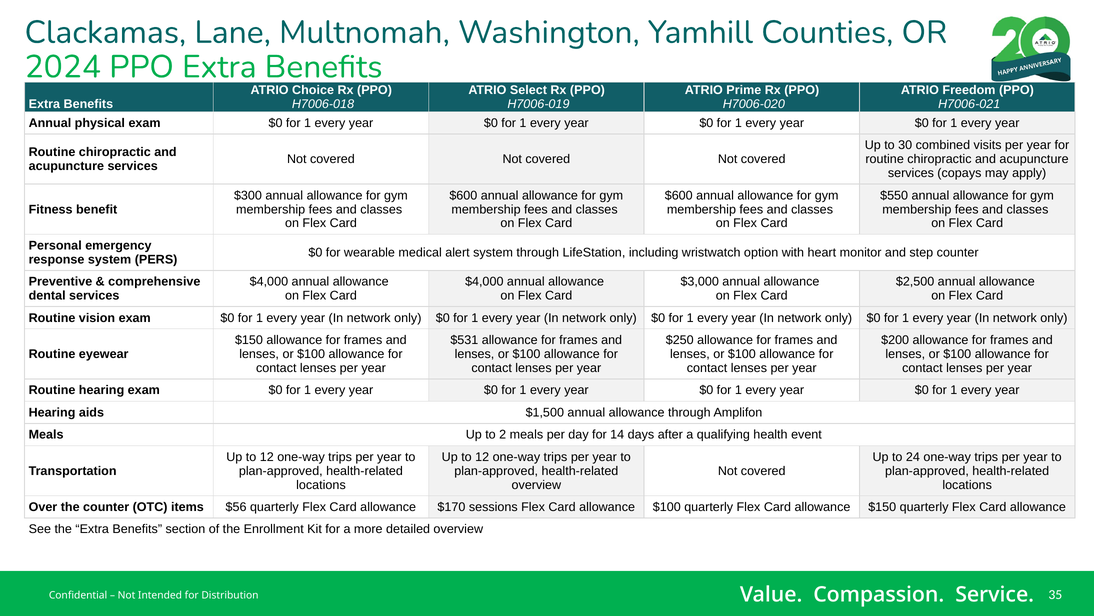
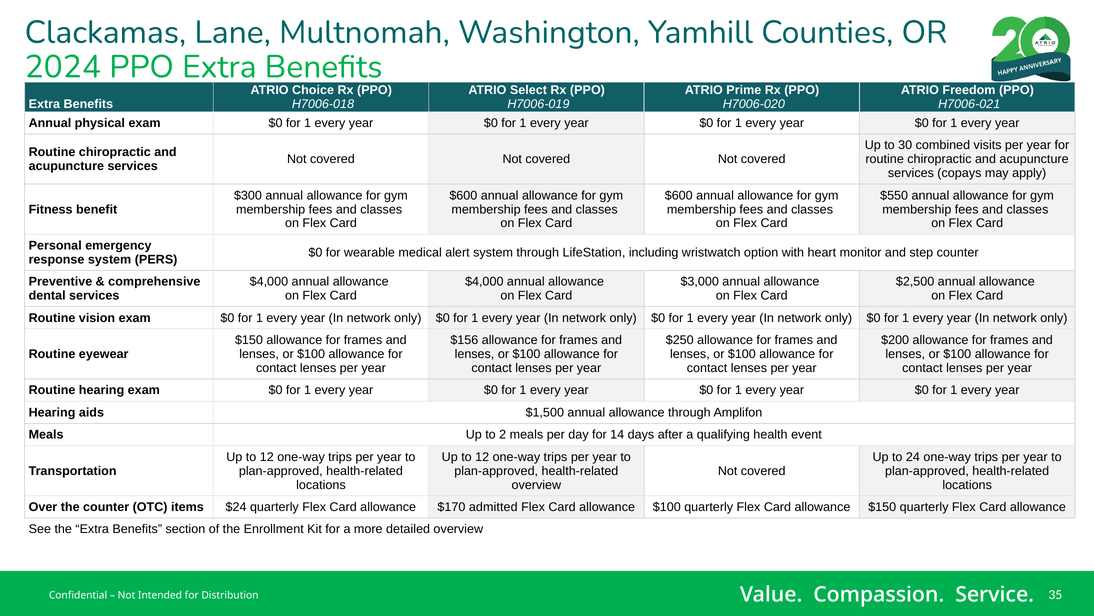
$531: $531 -> $156
$56: $56 -> $24
sessions: sessions -> admitted
